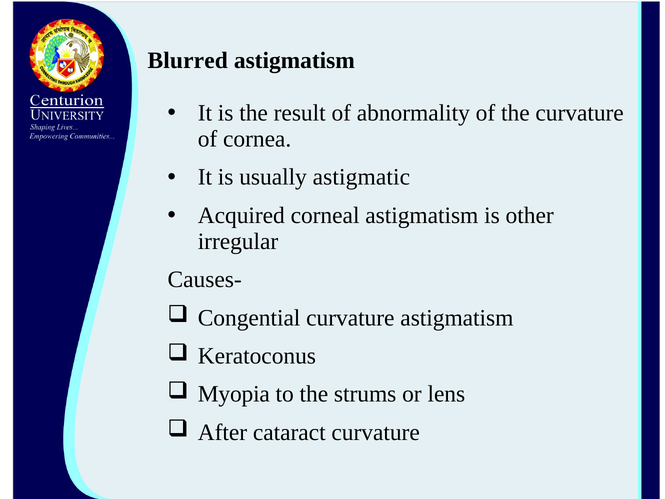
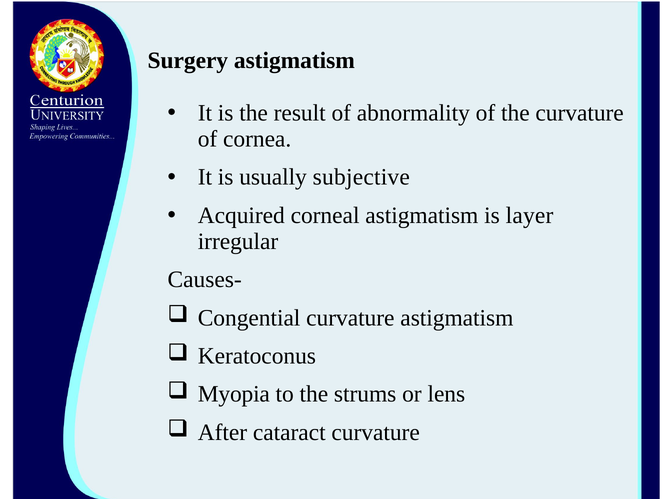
Blurred: Blurred -> Surgery
astigmatic: astigmatic -> subjective
other: other -> layer
